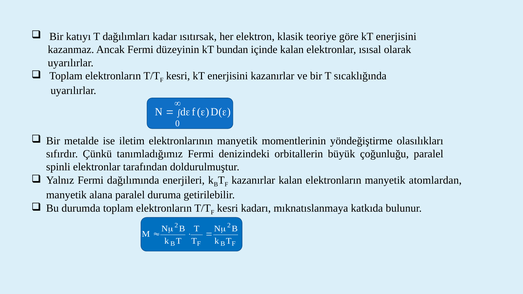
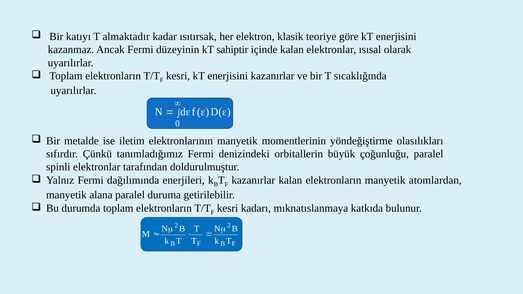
dağılımları: dağılımları -> almaktadır
bundan: bundan -> sahiptir
